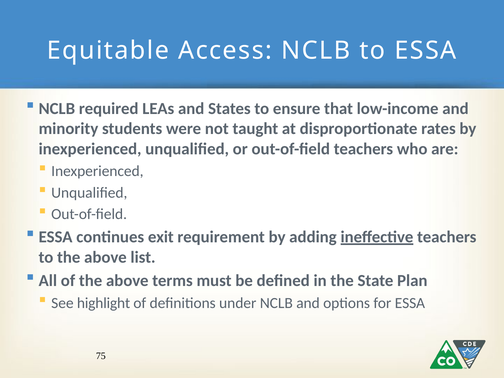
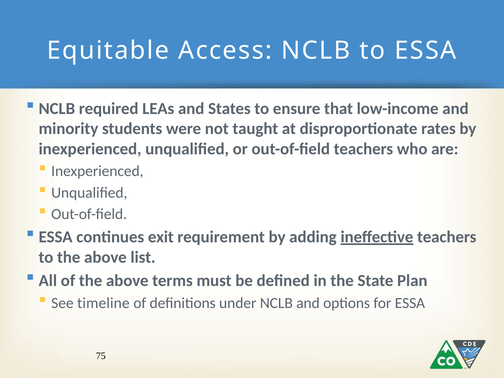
highlight: highlight -> timeline
